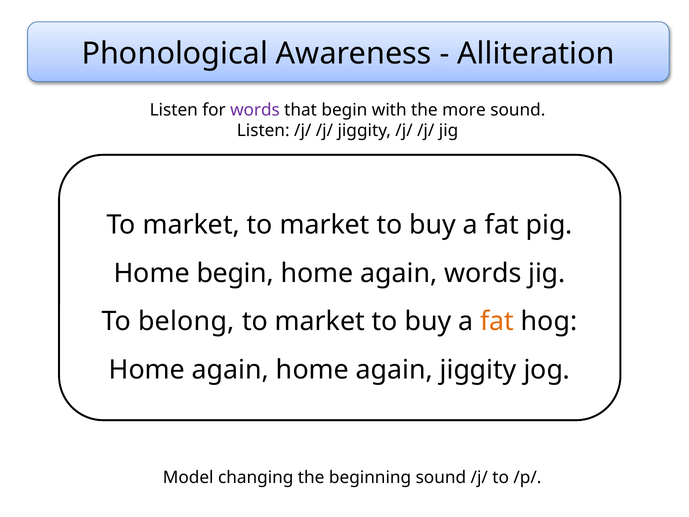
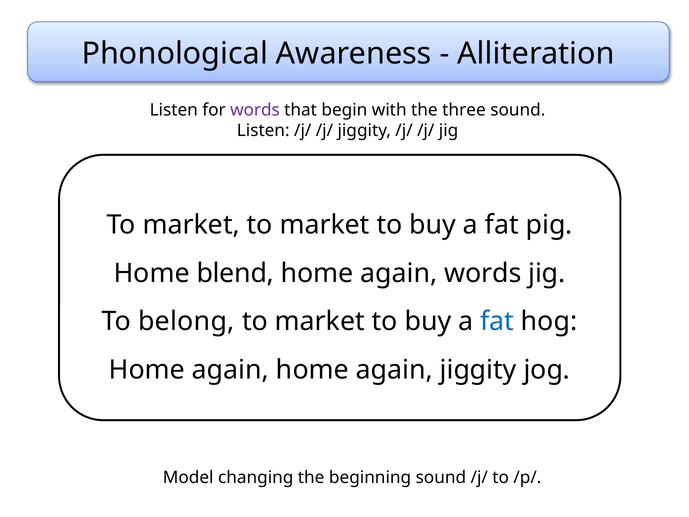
more: more -> three
Home begin: begin -> blend
fat at (497, 321) colour: orange -> blue
